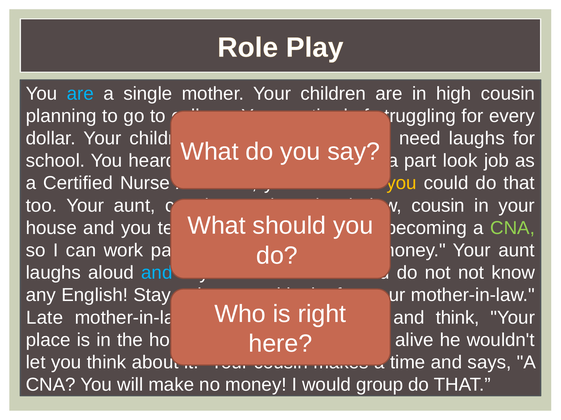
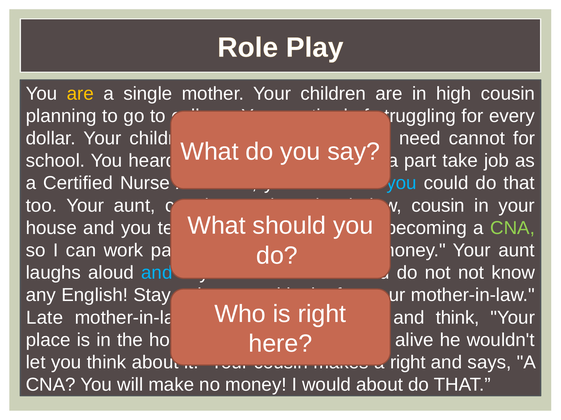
are at (80, 94) colour: light blue -> yellow
need laughs: laughs -> cannot
part look: look -> take
you at (402, 183) colour: yellow -> light blue
time at (408, 363): time -> right
would group: group -> about
